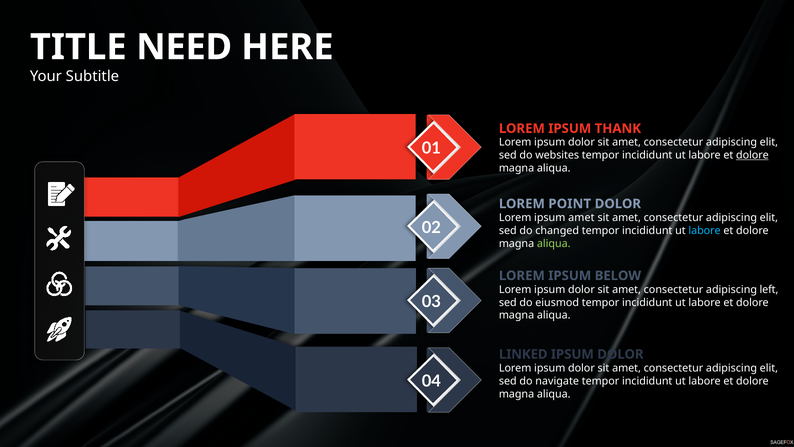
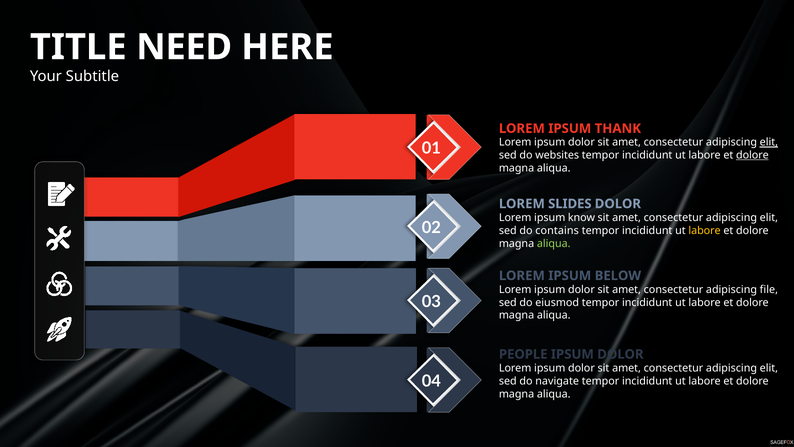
elit at (769, 142) underline: none -> present
POINT: POINT -> SLIDES
ipsum amet: amet -> know
changed: changed -> contains
labore at (705, 230) colour: light blue -> yellow
left: left -> file
LINKED: LINKED -> PEOPLE
